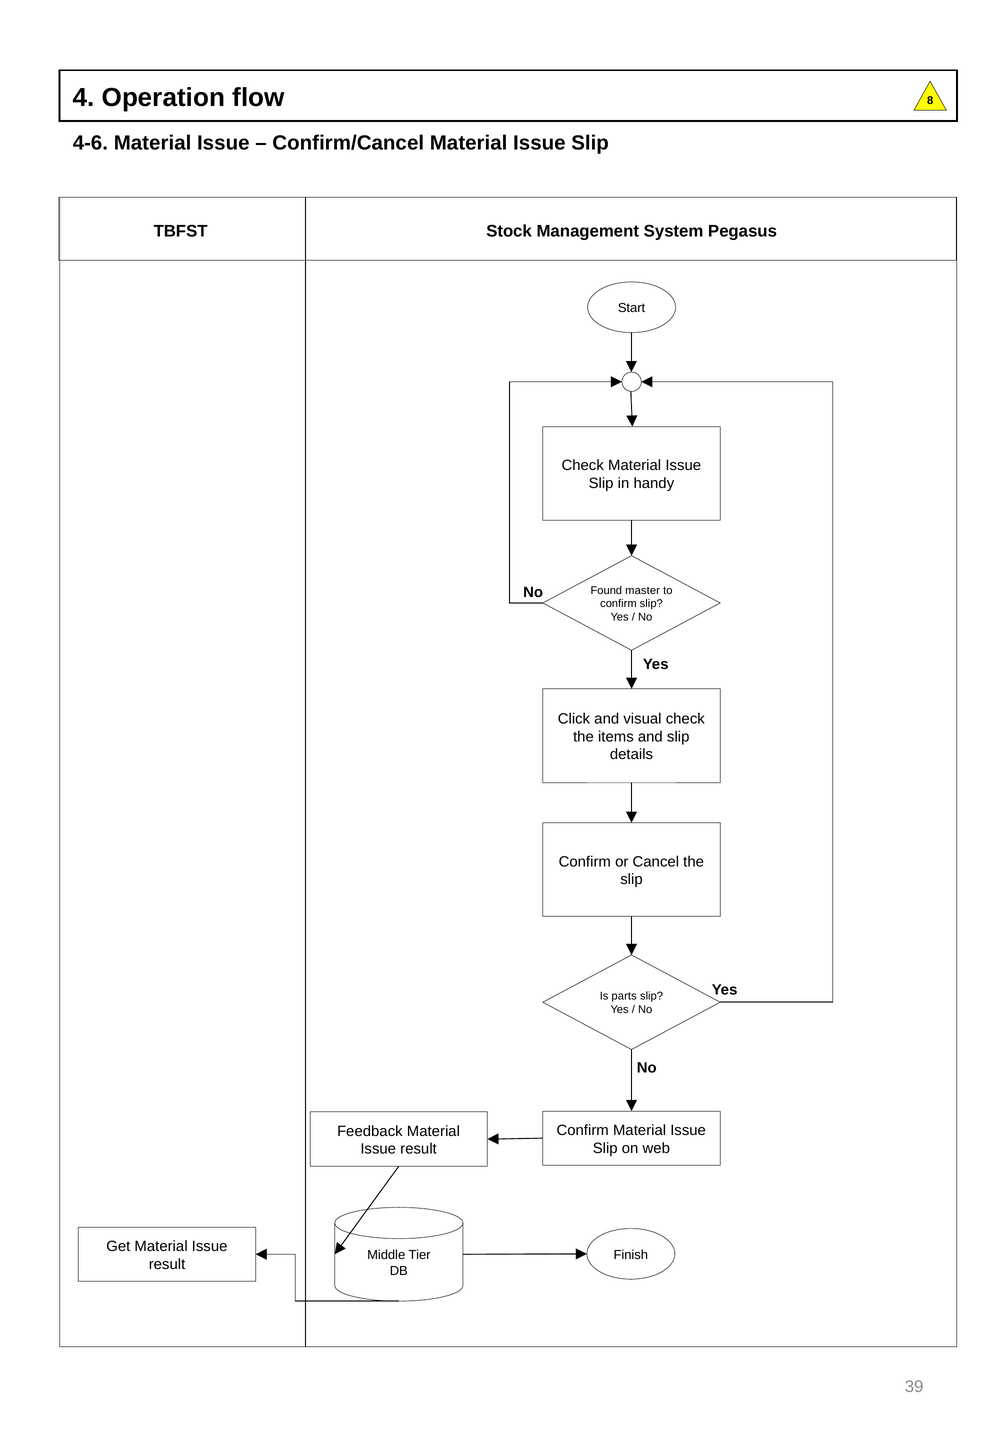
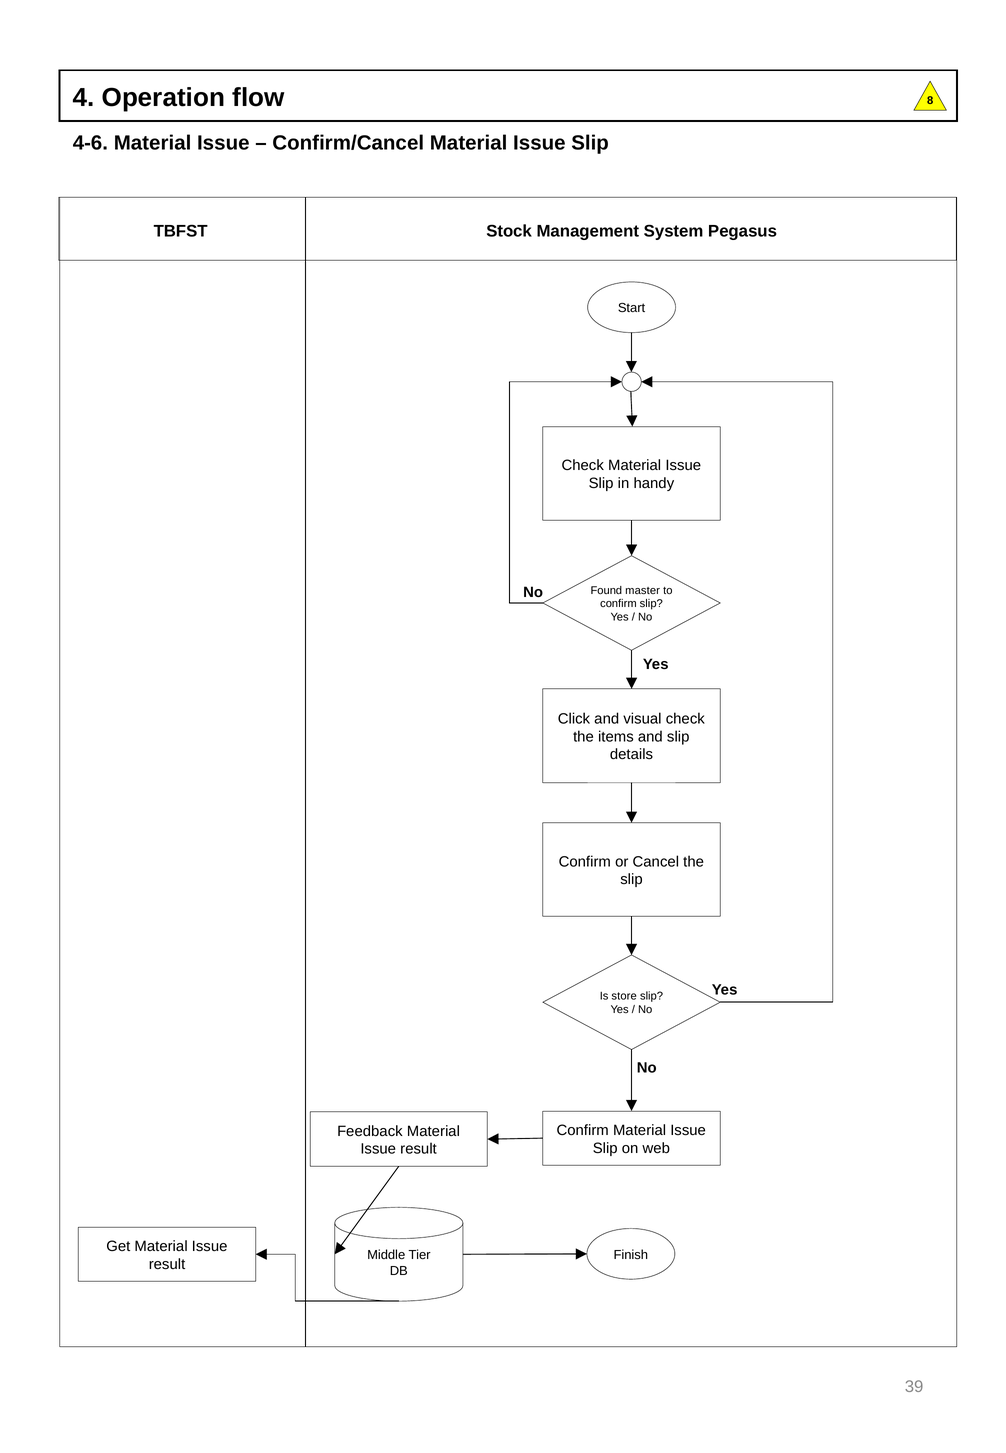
parts: parts -> store
